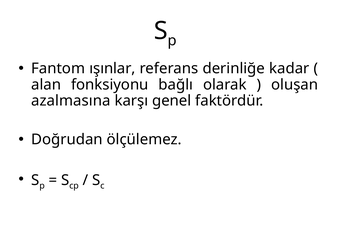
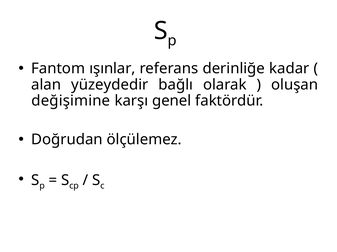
fonksiyonu: fonksiyonu -> yüzeydedir
azalmasına: azalmasına -> değişimine
